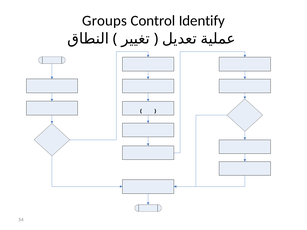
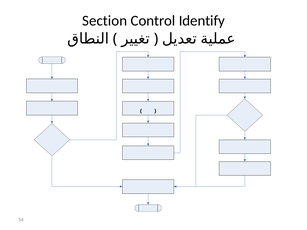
Groups: Groups -> Section
